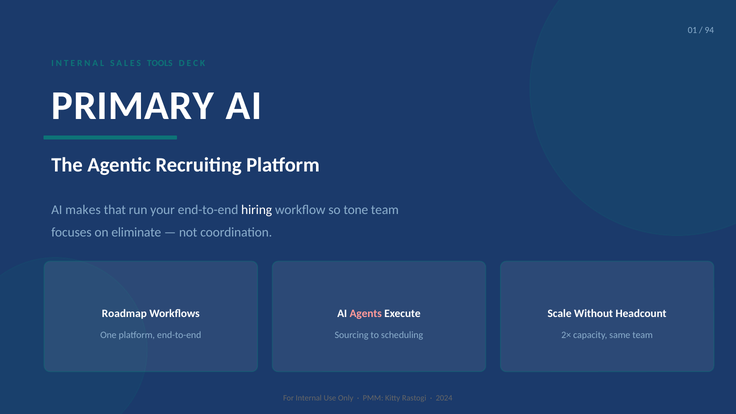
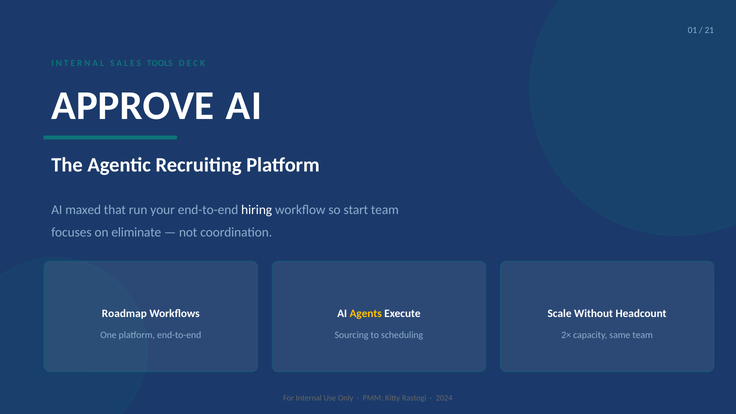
94: 94 -> 21
PRIMARY: PRIMARY -> APPROVE
makes: makes -> maxed
tone: tone -> start
Agents colour: pink -> yellow
